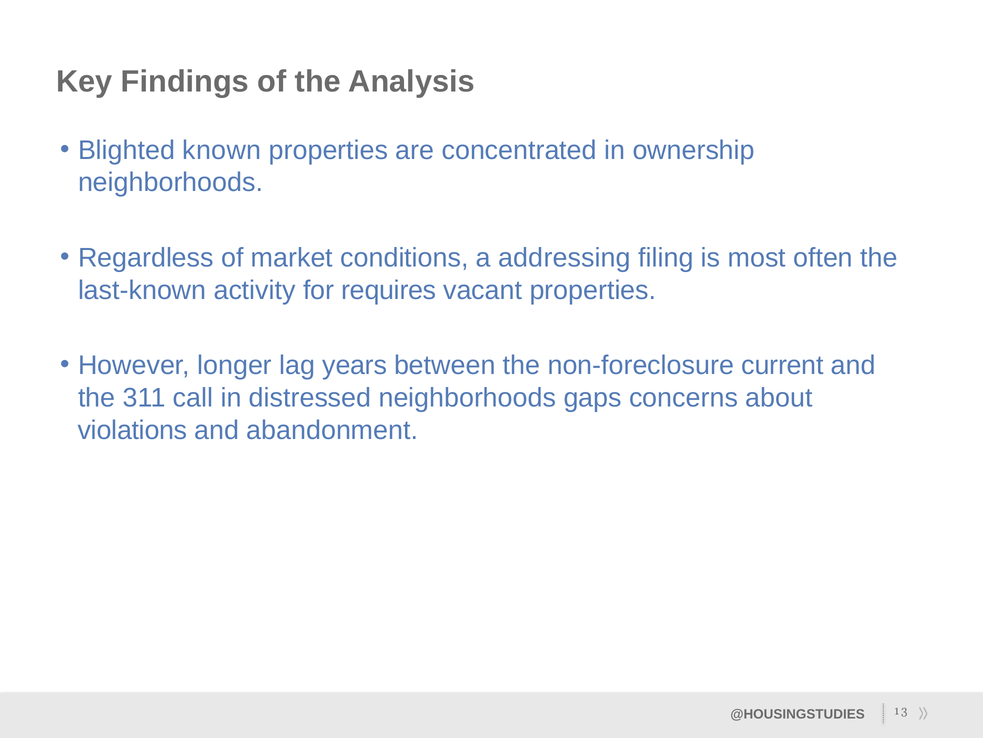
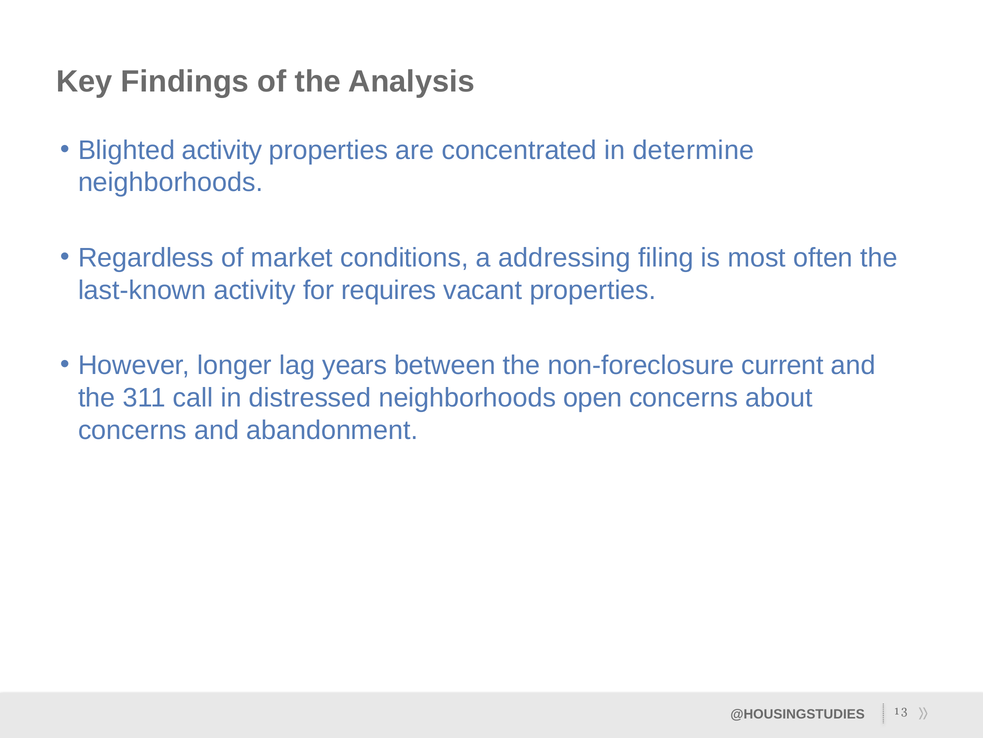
Blighted known: known -> activity
ownership: ownership -> determine
gaps: gaps -> open
violations at (133, 430): violations -> concerns
